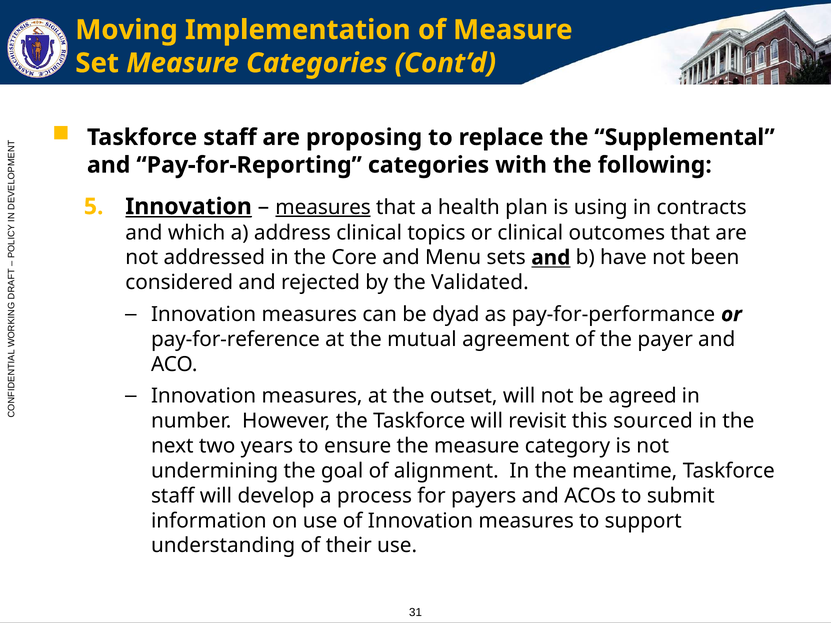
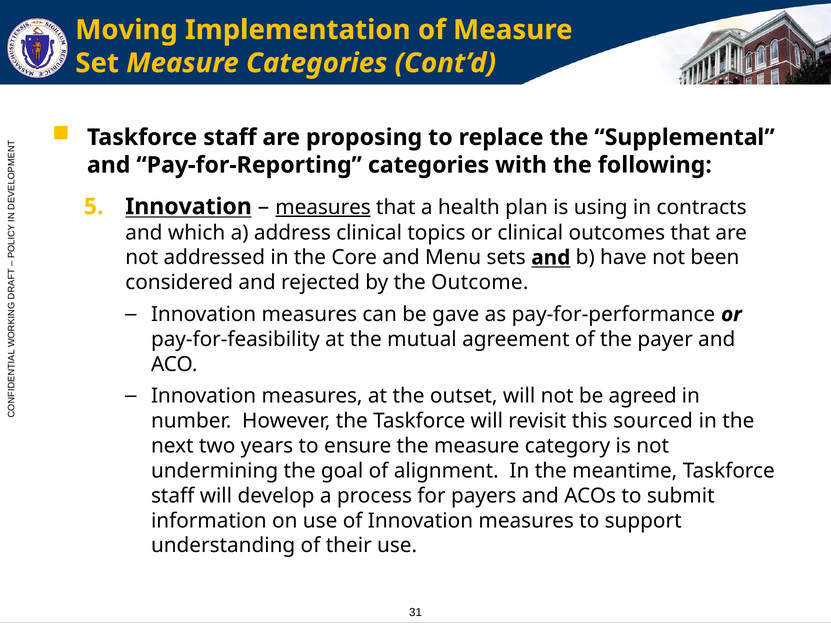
Innovation at (189, 207) underline: present -> none
Validated: Validated -> Outcome
dyad: dyad -> gave
pay-for-reference: pay-for-reference -> pay-for-feasibility
